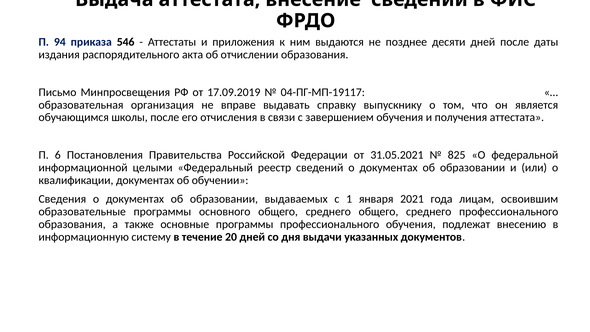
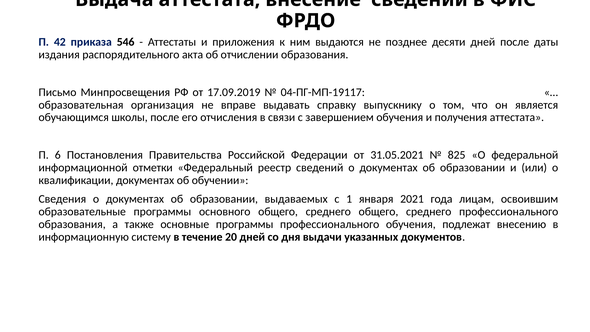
94: 94 -> 42
целыми: целыми -> отметки
